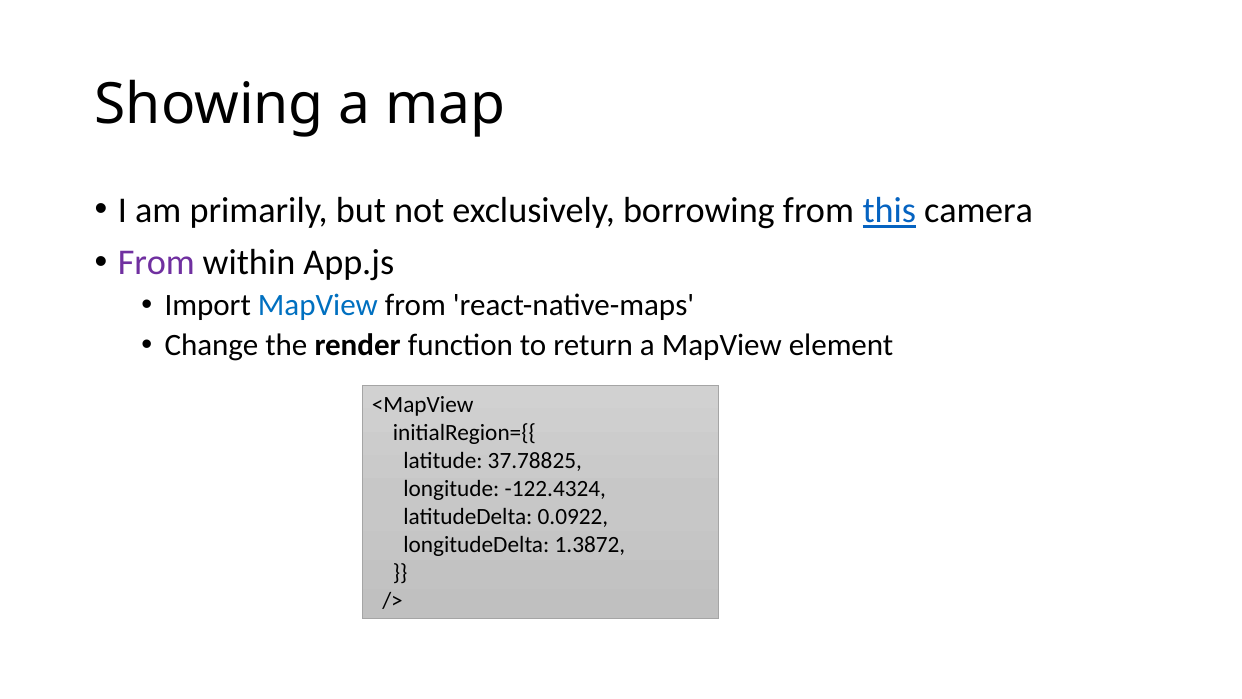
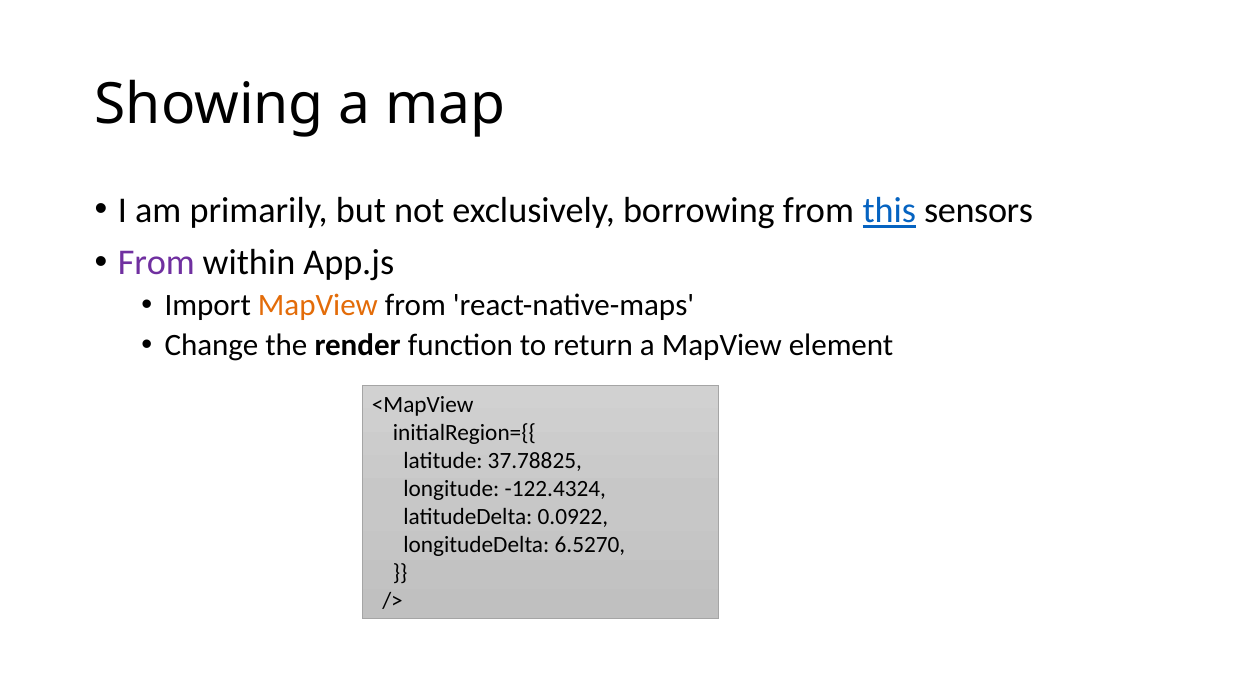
camera: camera -> sensors
MapView at (318, 306) colour: blue -> orange
1.3872: 1.3872 -> 6.5270
